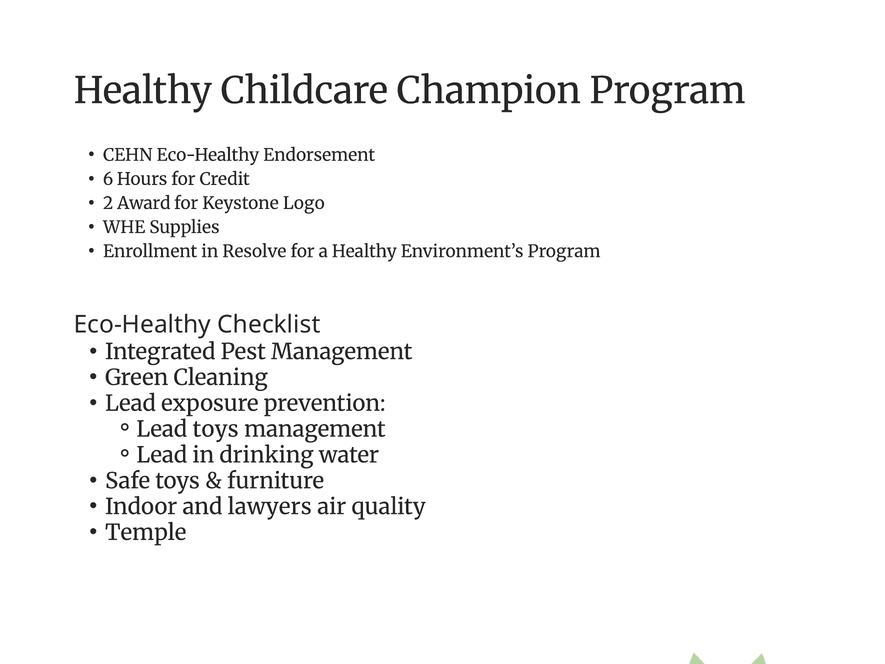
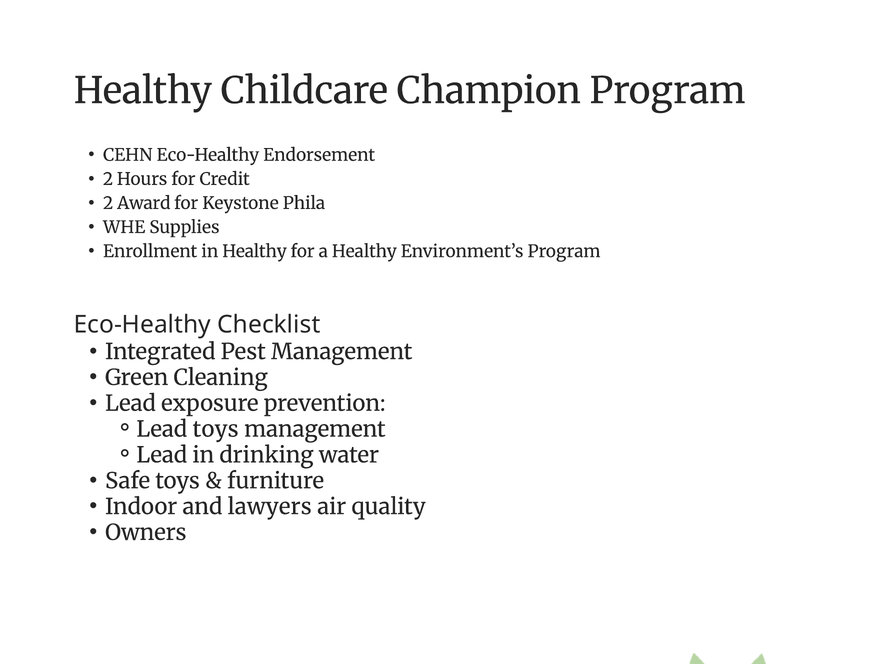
6 at (108, 179): 6 -> 2
Logo: Logo -> Phila
in Resolve: Resolve -> Healthy
Temple: Temple -> Owners
